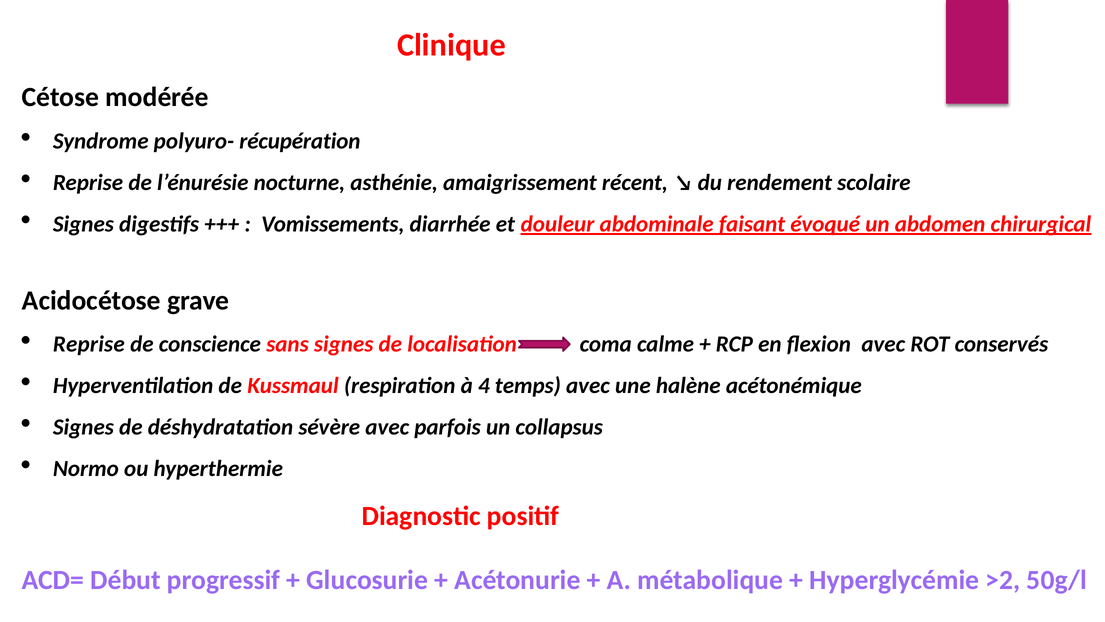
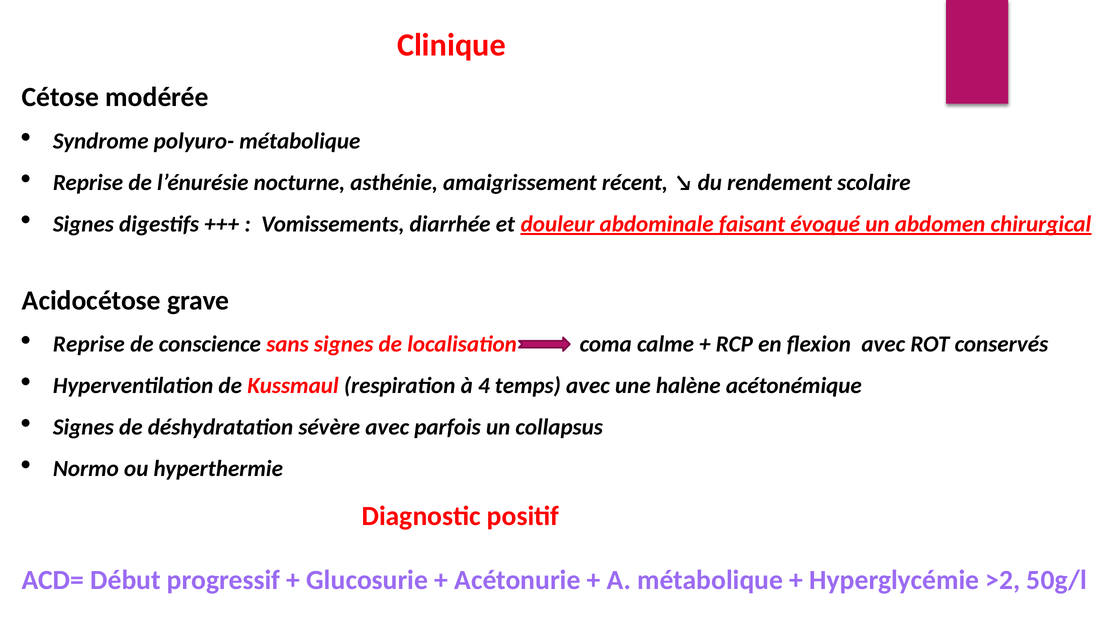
polyuro- récupération: récupération -> métabolique
